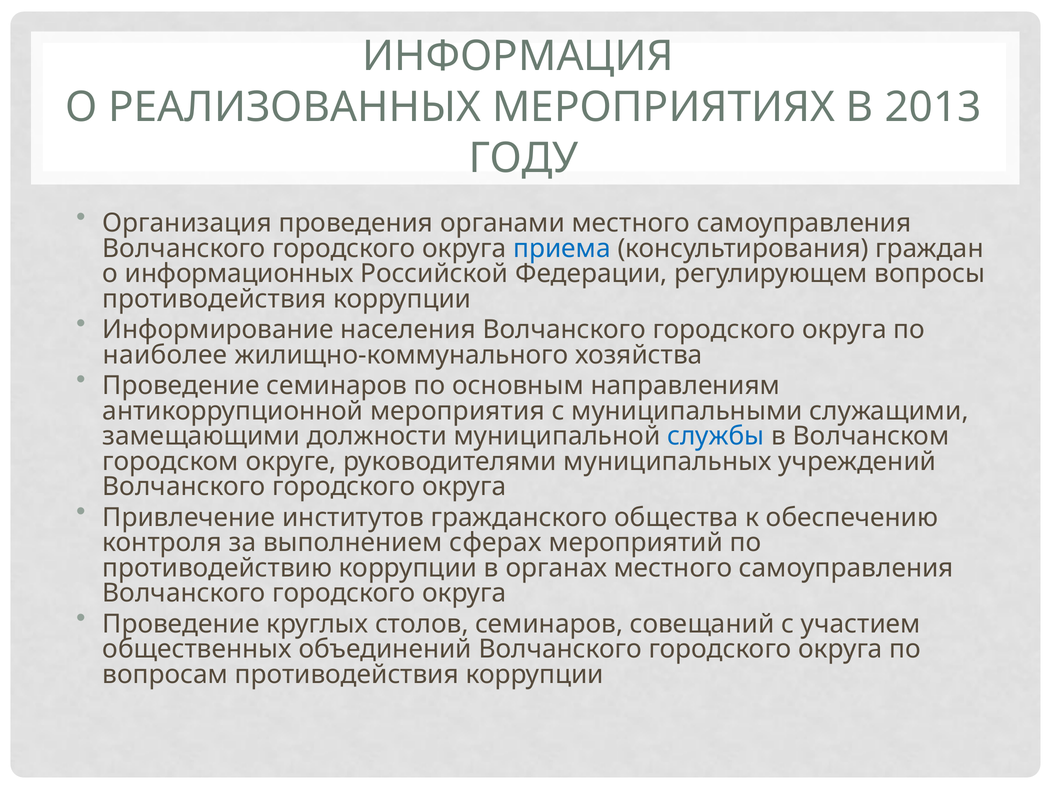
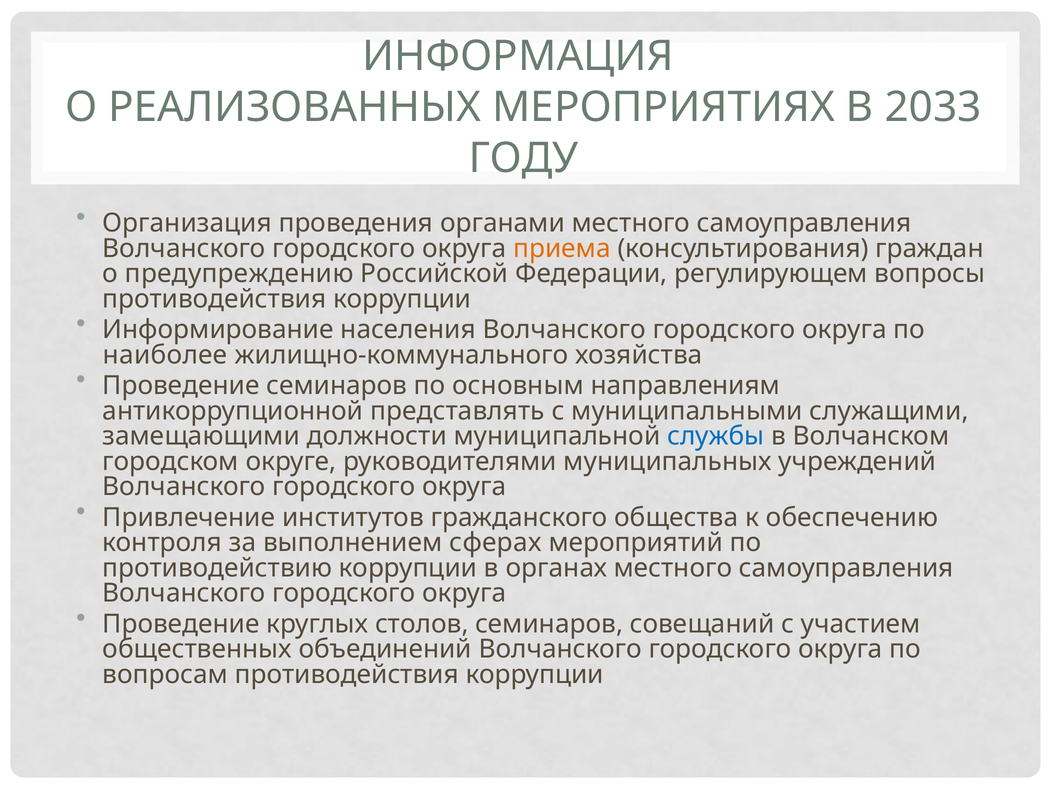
2013: 2013 -> 2033
приема colour: blue -> orange
информационных: информационных -> предупреждению
мероприятия: мероприятия -> представлять
